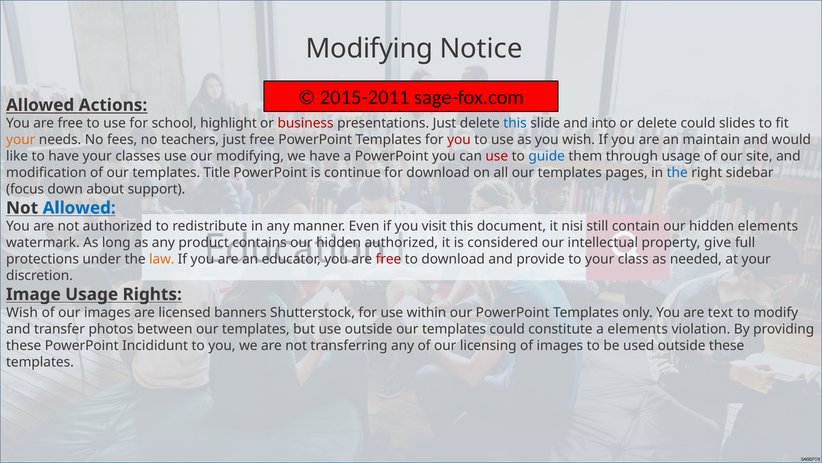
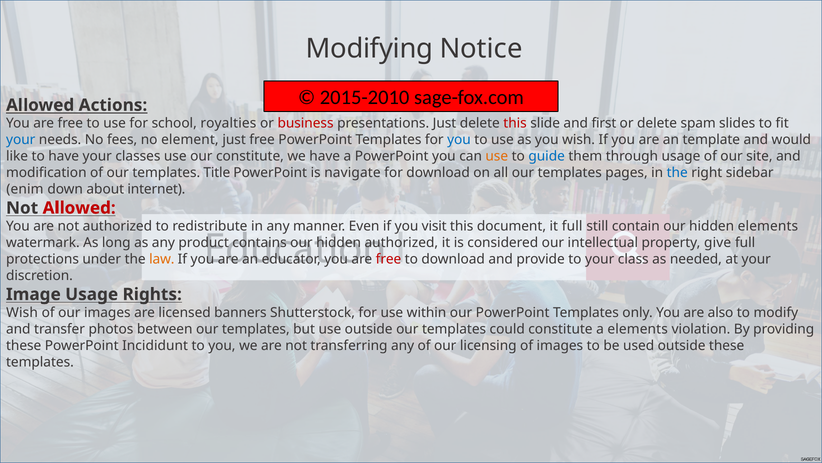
2015-2011: 2015-2011 -> 2015-2010
highlight: highlight -> royalties
this at (515, 123) colour: blue -> red
into: into -> first
delete could: could -> spam
your at (21, 140) colour: orange -> blue
teachers: teachers -> element
you at (459, 140) colour: red -> blue
maintain: maintain -> template
our modifying: modifying -> constitute
use at (497, 156) colour: red -> orange
continue: continue -> navigate
focus: focus -> enim
support: support -> internet
Allowed at (79, 208) colour: blue -> red
it nisi: nisi -> full
text: text -> also
